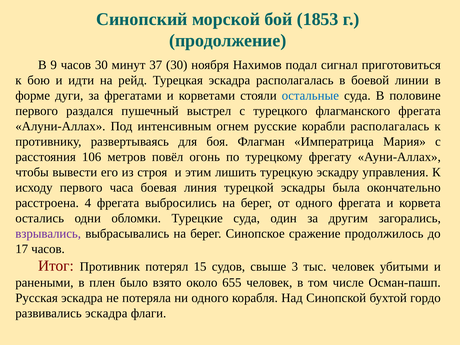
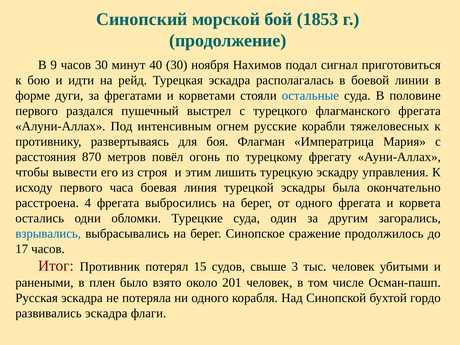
37: 37 -> 40
корабли располагалась: располагалась -> тяжеловесных
106: 106 -> 870
взрывались colour: purple -> blue
655: 655 -> 201
